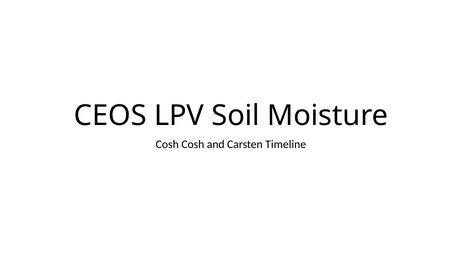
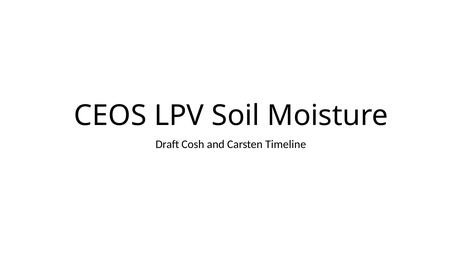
Cosh at (167, 144): Cosh -> Draft
